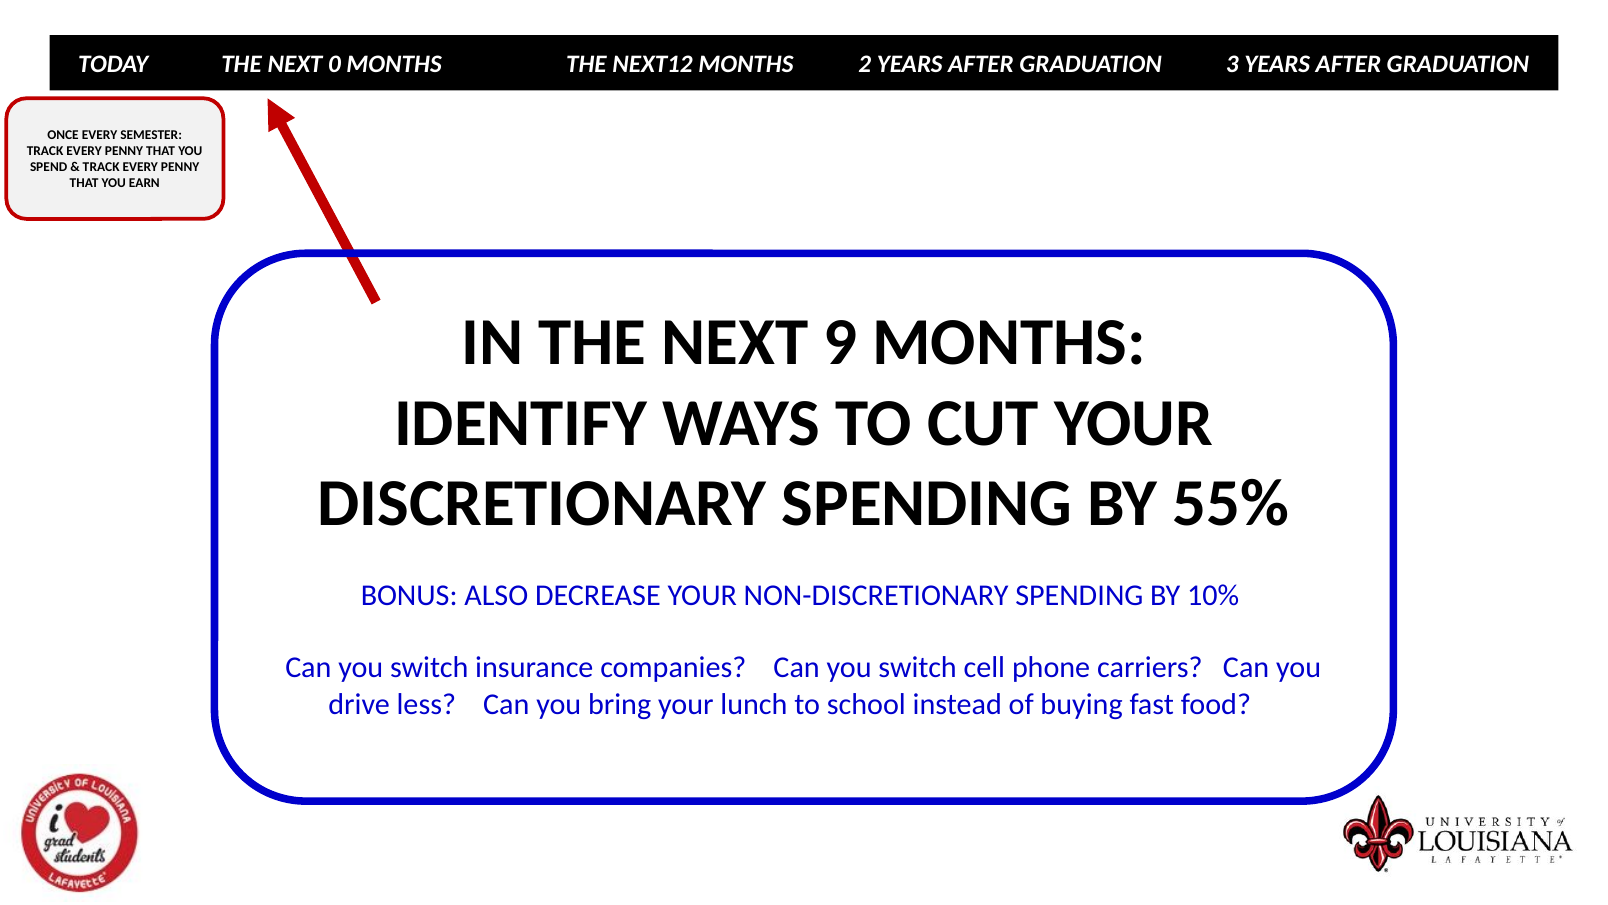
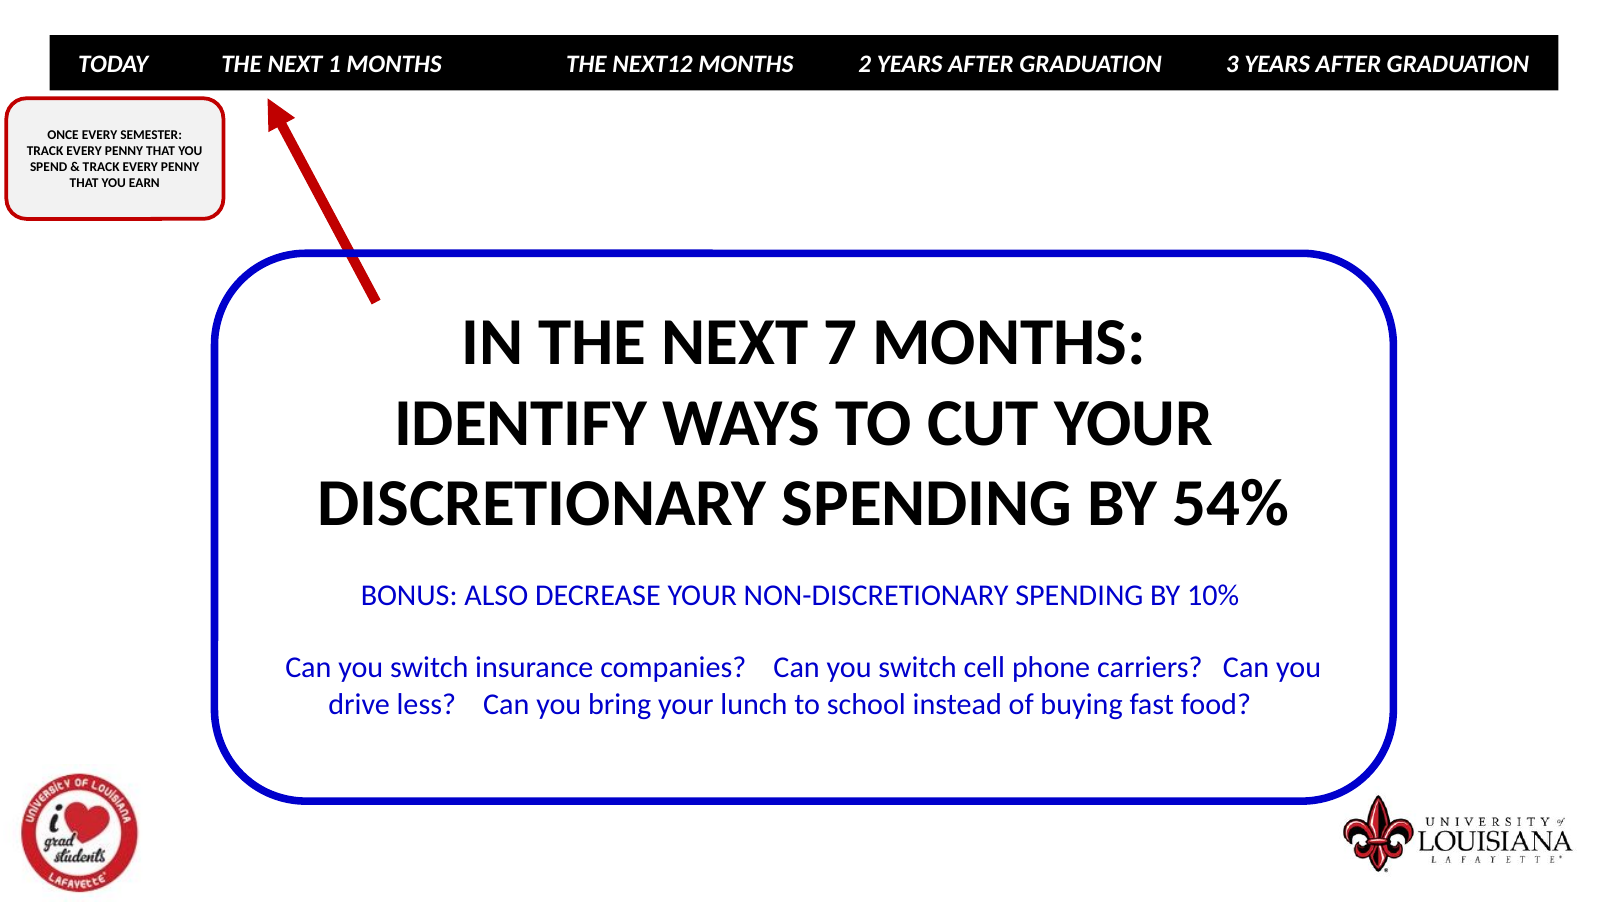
0: 0 -> 1
9: 9 -> 7
55%: 55% -> 54%
